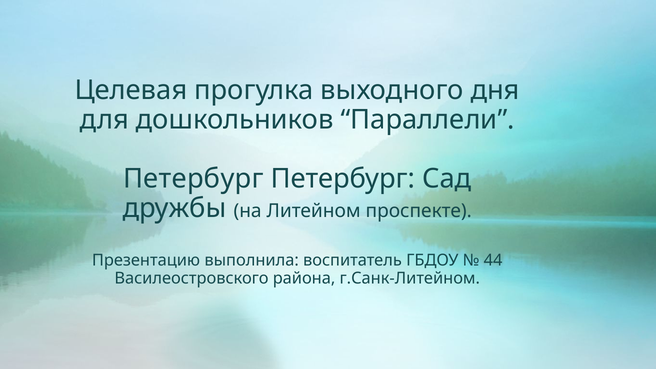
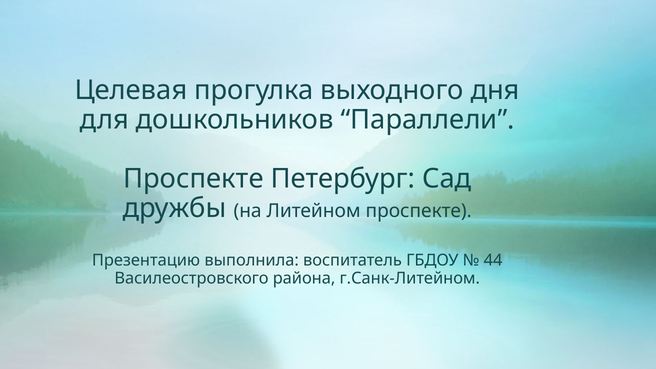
Петербург at (193, 179): Петербург -> Проспекте
